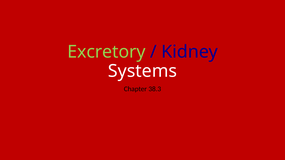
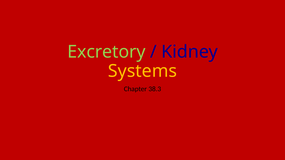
Systems colour: white -> yellow
